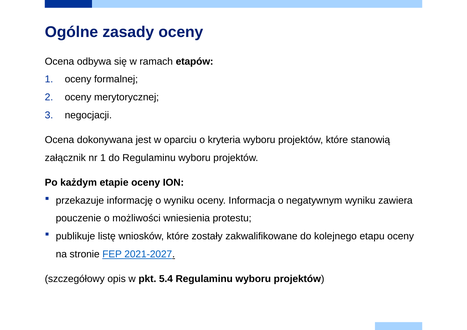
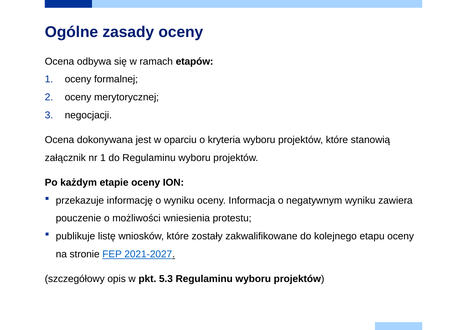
5.4: 5.4 -> 5.3
